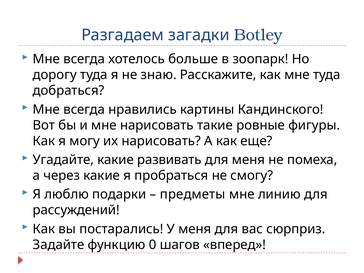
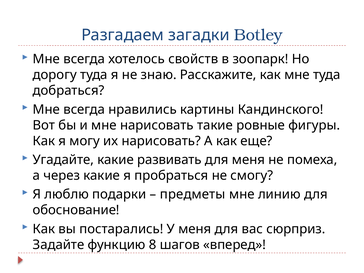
больше: больше -> свойств
рассуждений: рассуждений -> обоснование
0: 0 -> 8
